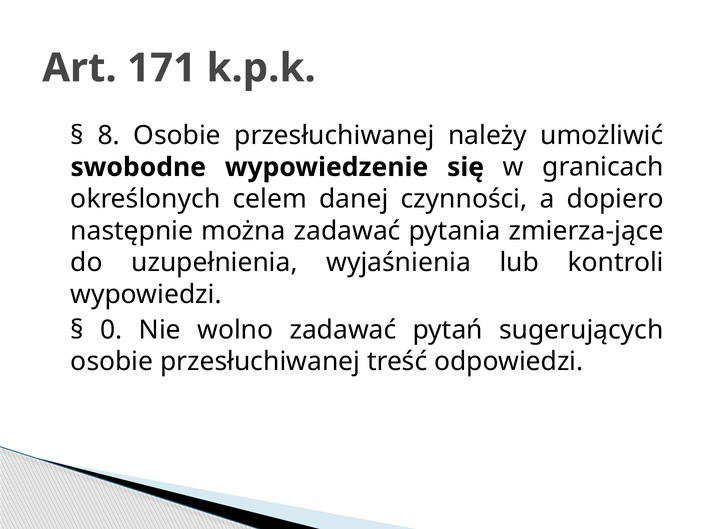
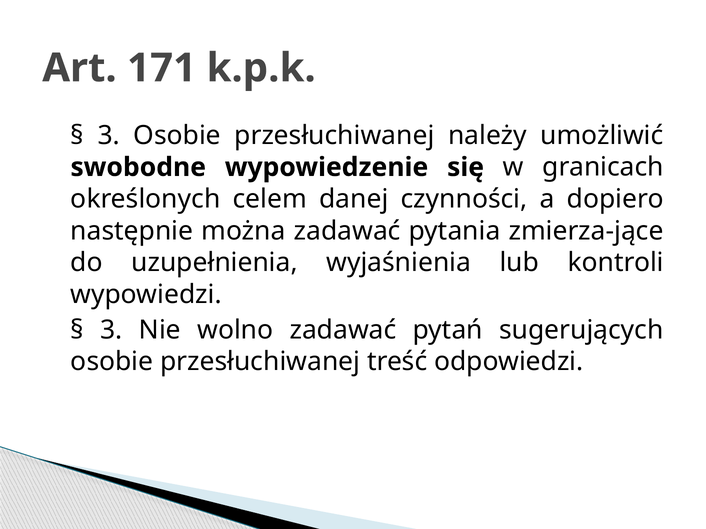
8 at (109, 136): 8 -> 3
0 at (111, 330): 0 -> 3
